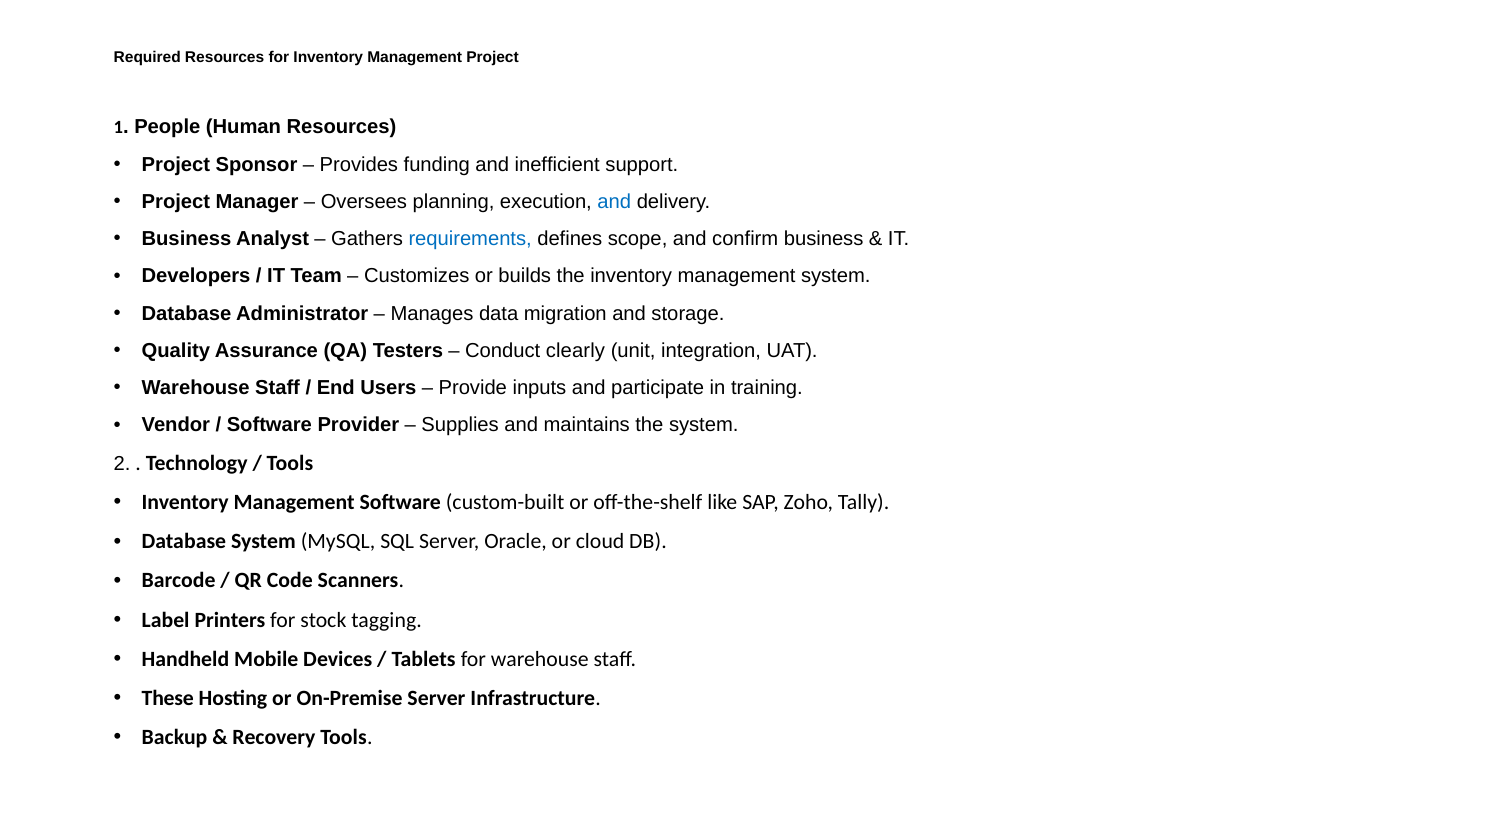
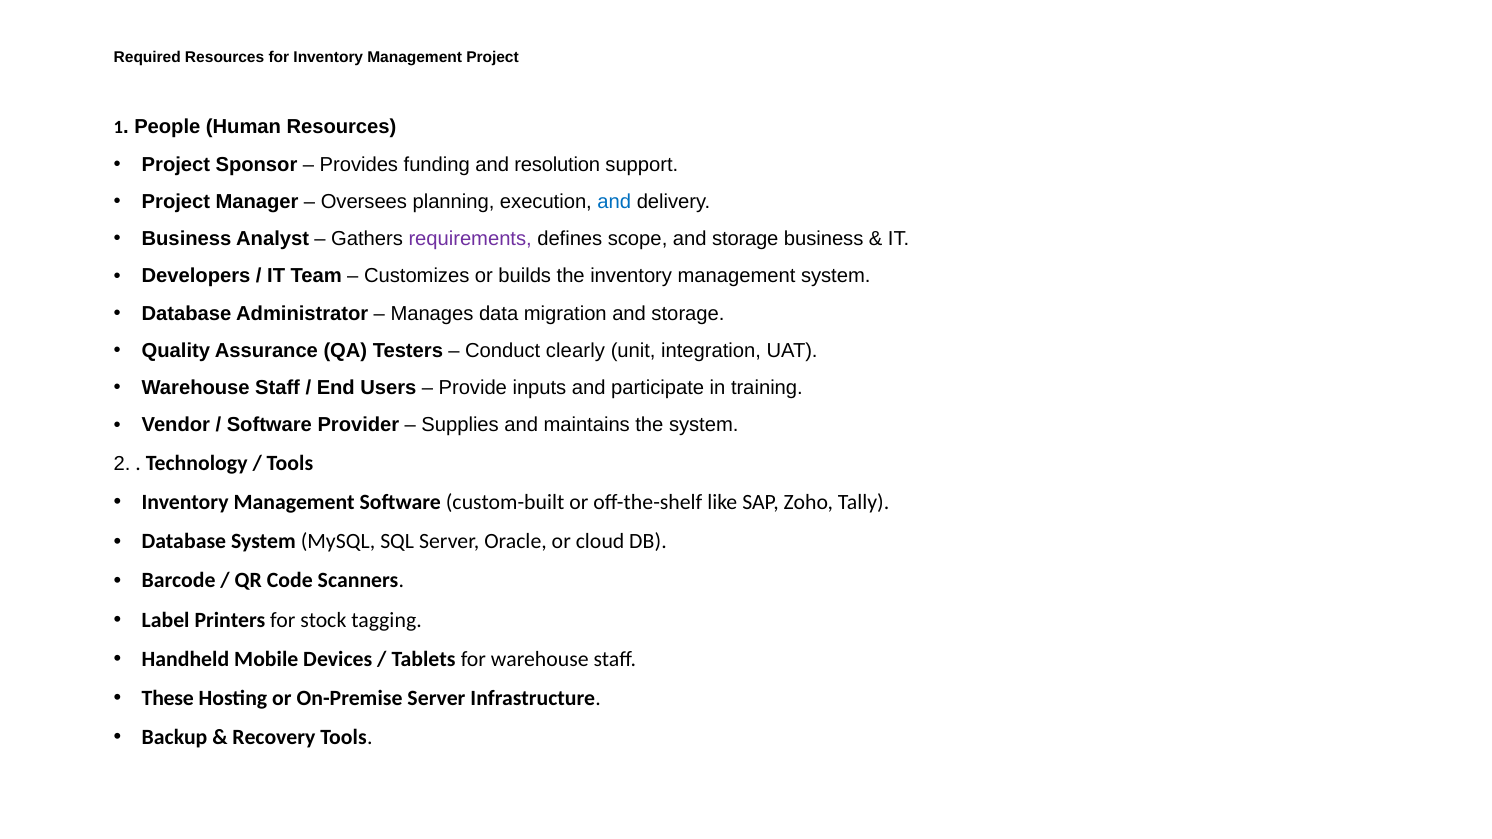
inefficient: inefficient -> resolution
requirements colour: blue -> purple
scope and confirm: confirm -> storage
